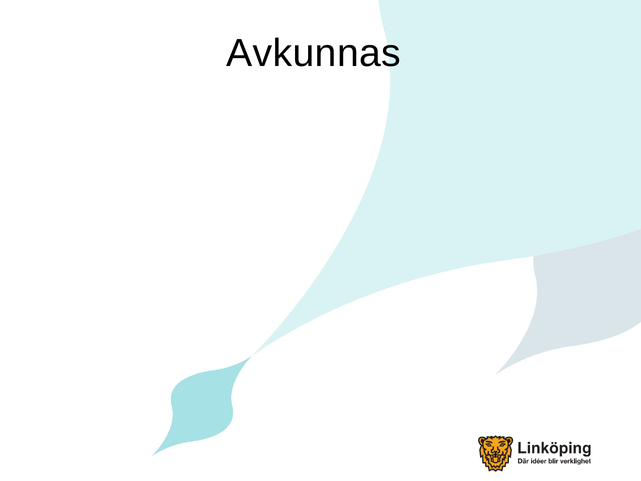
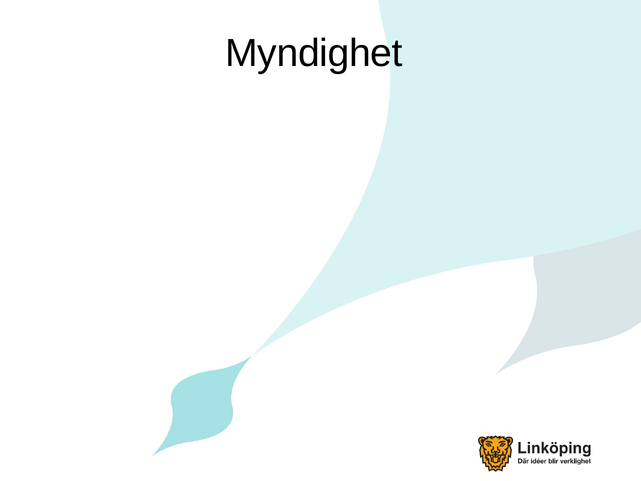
Avkunnas: Avkunnas -> Myndighet
